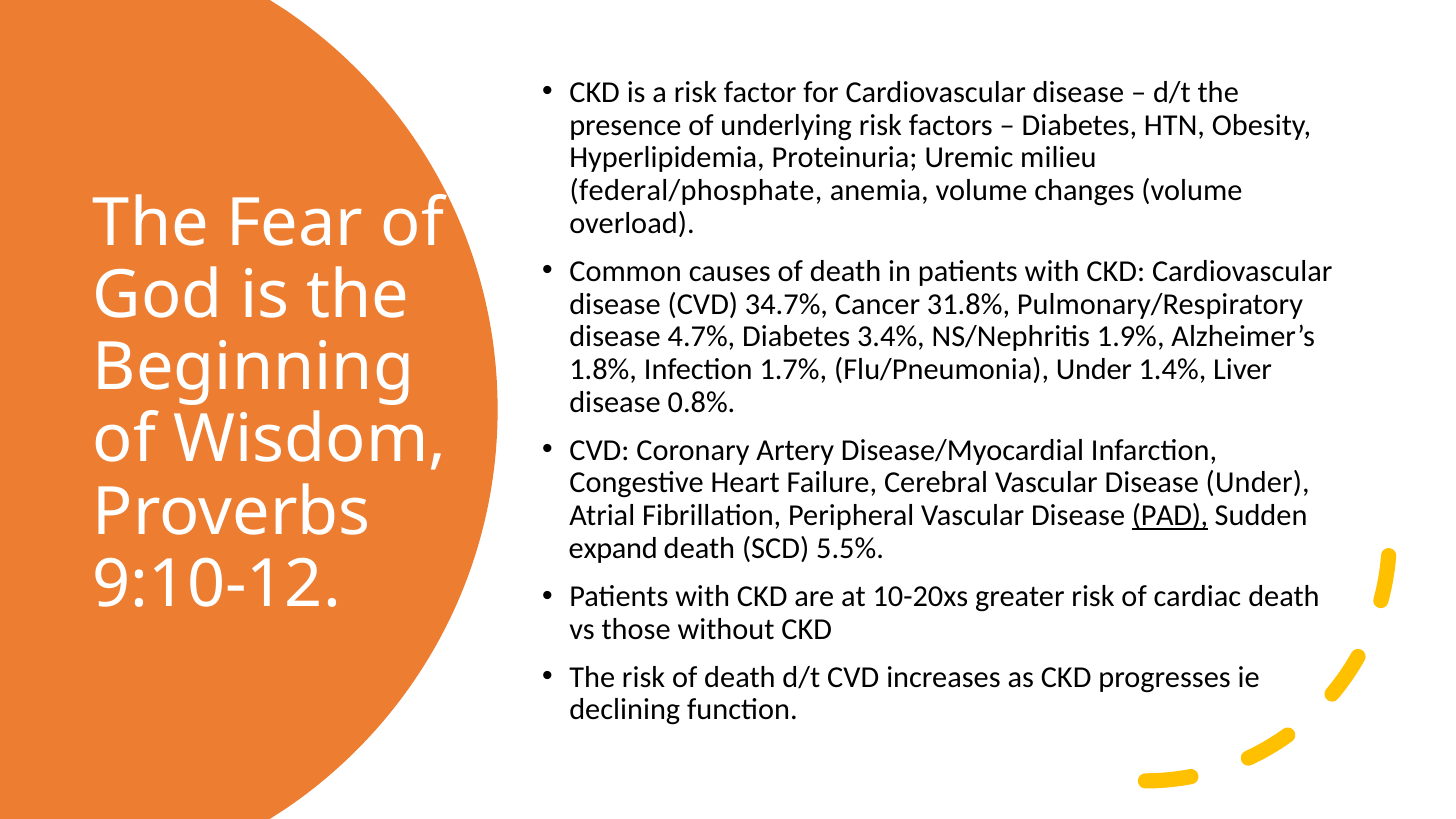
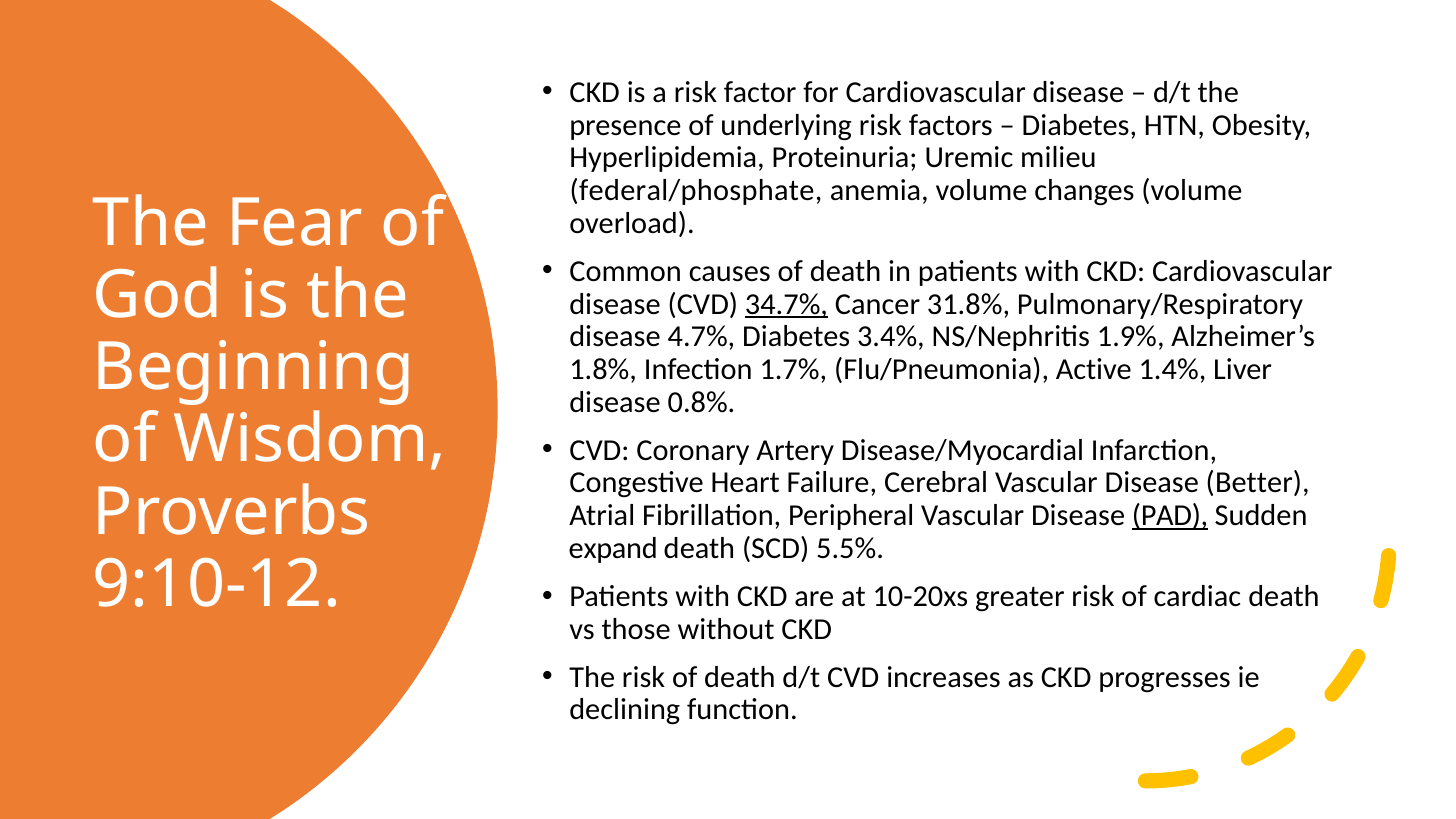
34.7% underline: none -> present
Flu/Pneumonia Under: Under -> Active
Disease Under: Under -> Better
